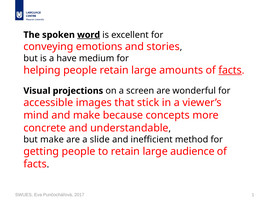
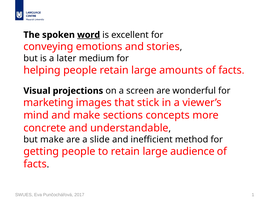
have: have -> later
facts at (230, 70) underline: present -> none
accessible: accessible -> marketing
because: because -> sections
